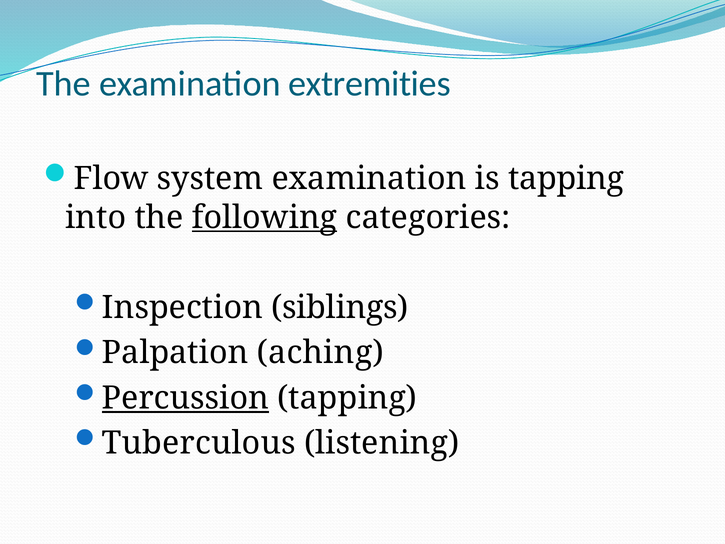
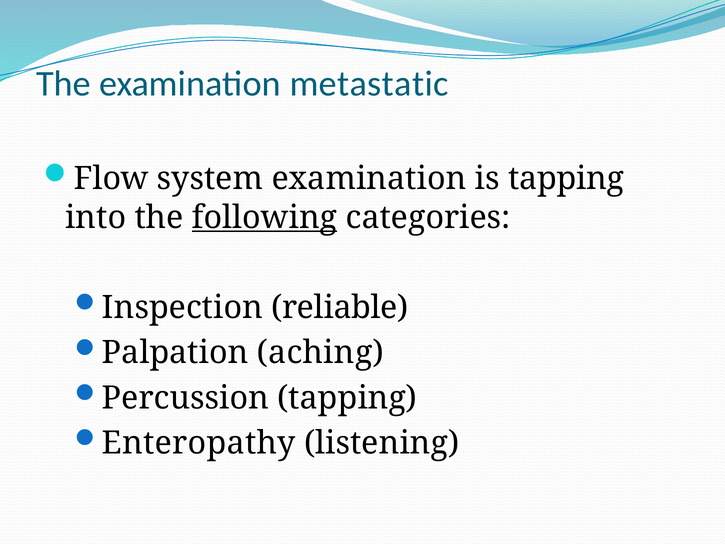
extremities: extremities -> metastatic
siblings: siblings -> reliable
Percussion underline: present -> none
Tuberculous: Tuberculous -> Enteropathy
